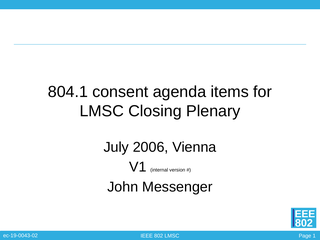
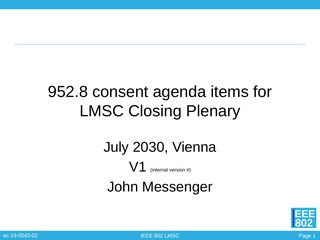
804.1: 804.1 -> 952.8
2006: 2006 -> 2030
